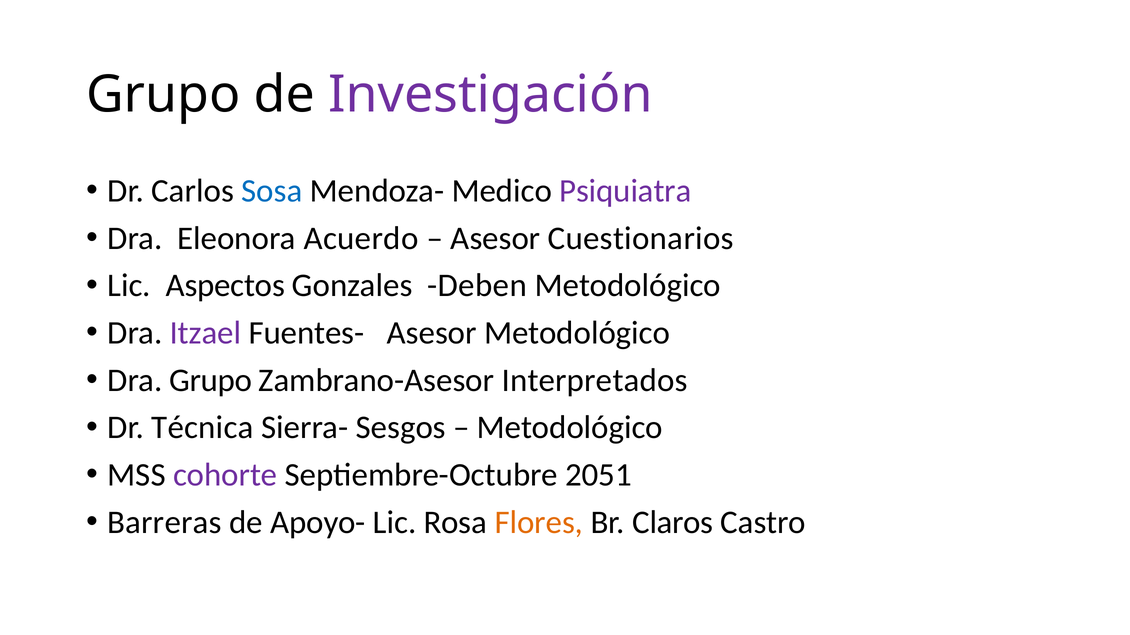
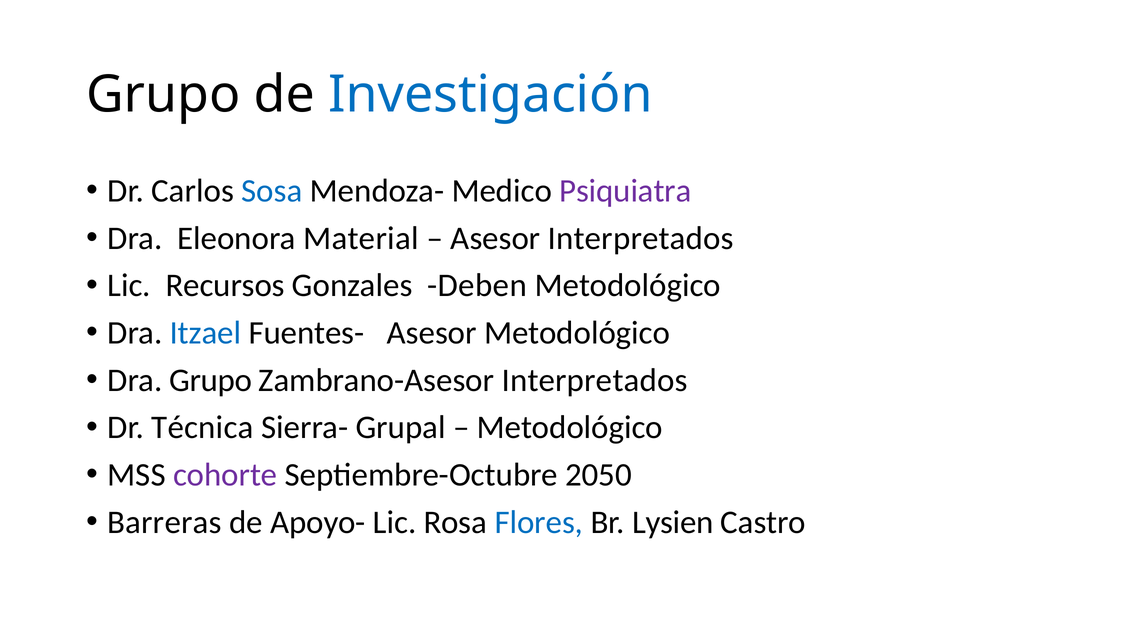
Investigación colour: purple -> blue
Acuerdo: Acuerdo -> Material
Asesor Cuestionarios: Cuestionarios -> Interpretados
Aspectos: Aspectos -> Recursos
Itzael colour: purple -> blue
Sesgos: Sesgos -> Grupal
2051: 2051 -> 2050
Flores colour: orange -> blue
Claros: Claros -> Lysien
